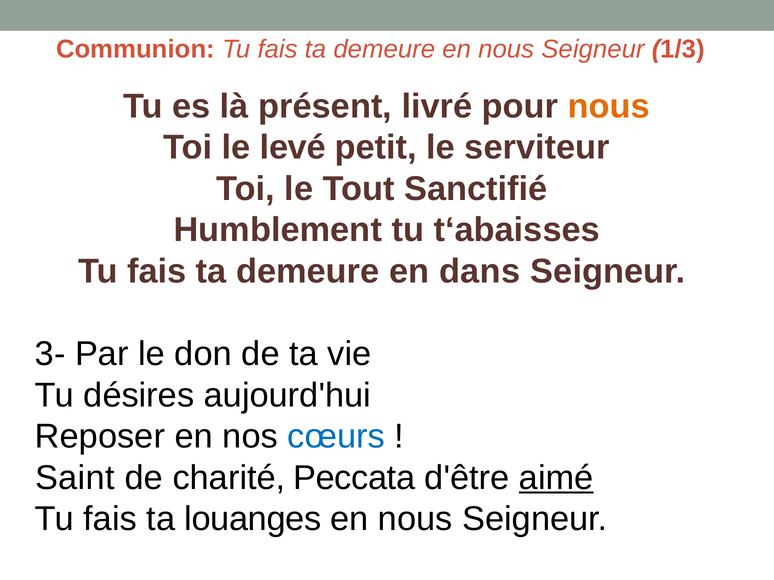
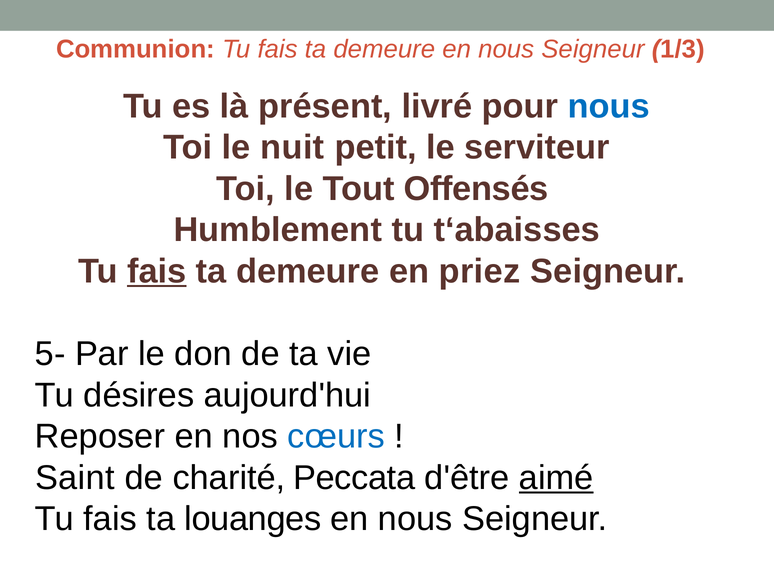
nous at (609, 106) colour: orange -> blue
levé: levé -> nuit
Sanctifié: Sanctifié -> Offensés
fais at (157, 272) underline: none -> present
dans: dans -> priez
3-: 3- -> 5-
